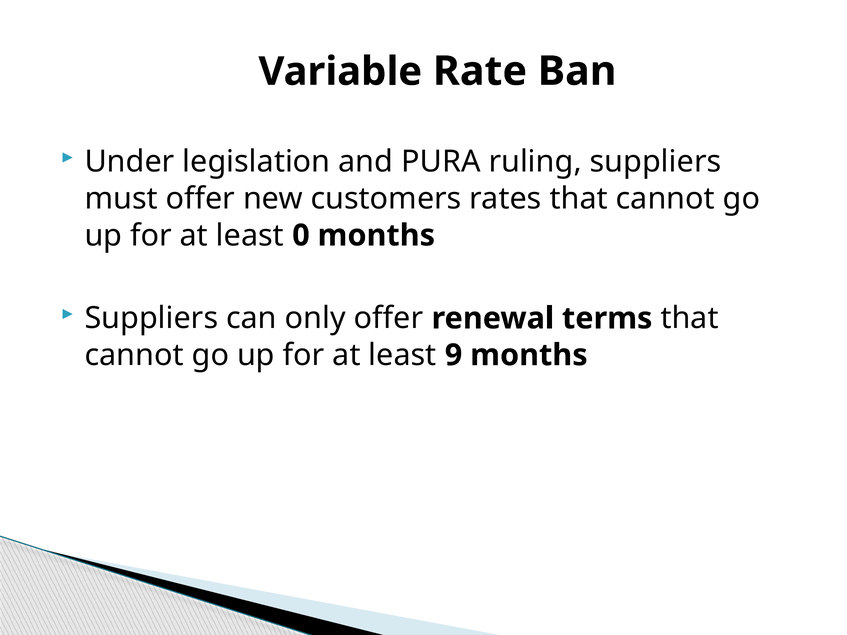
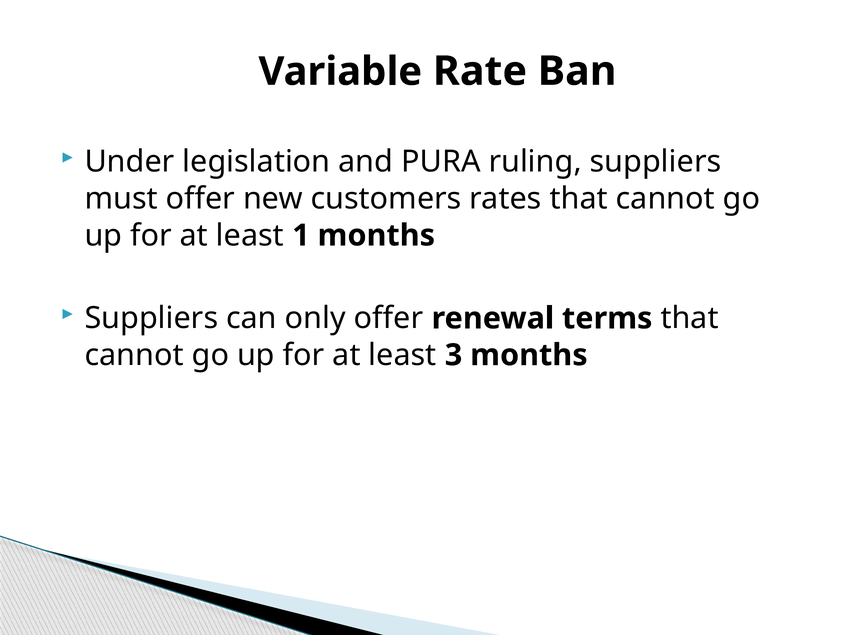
0: 0 -> 1
9: 9 -> 3
